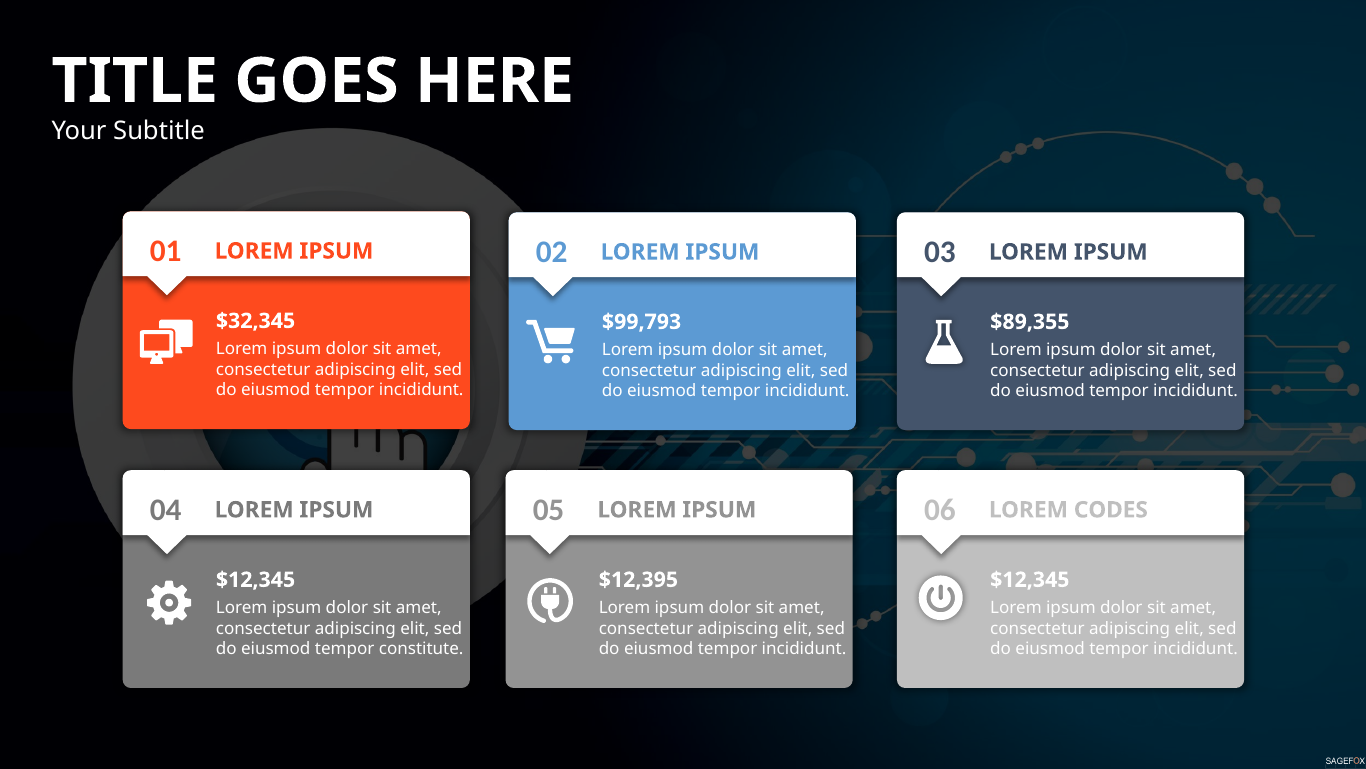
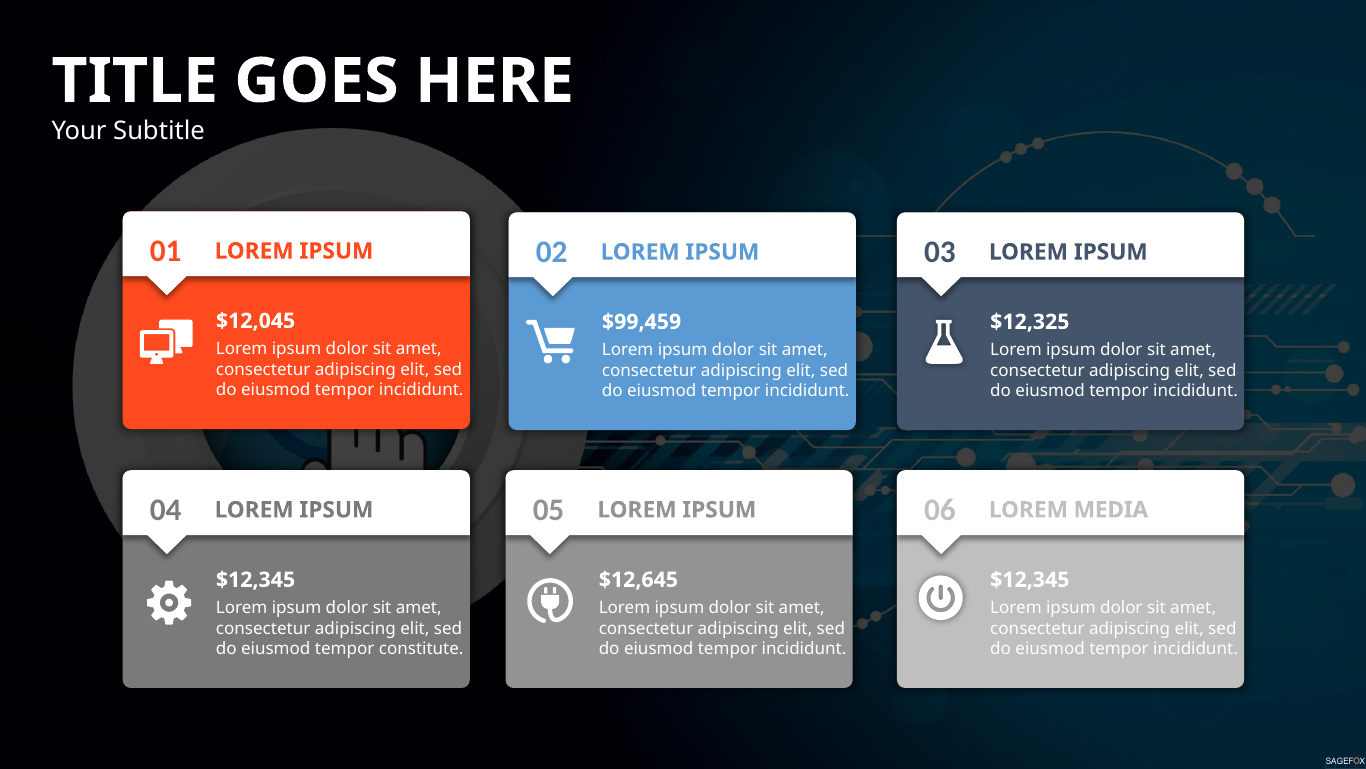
$32,345: $32,345 -> $12,045
$99,793: $99,793 -> $99,459
$89,355: $89,355 -> $12,325
CODES: CODES -> MEDIA
$12,395: $12,395 -> $12,645
